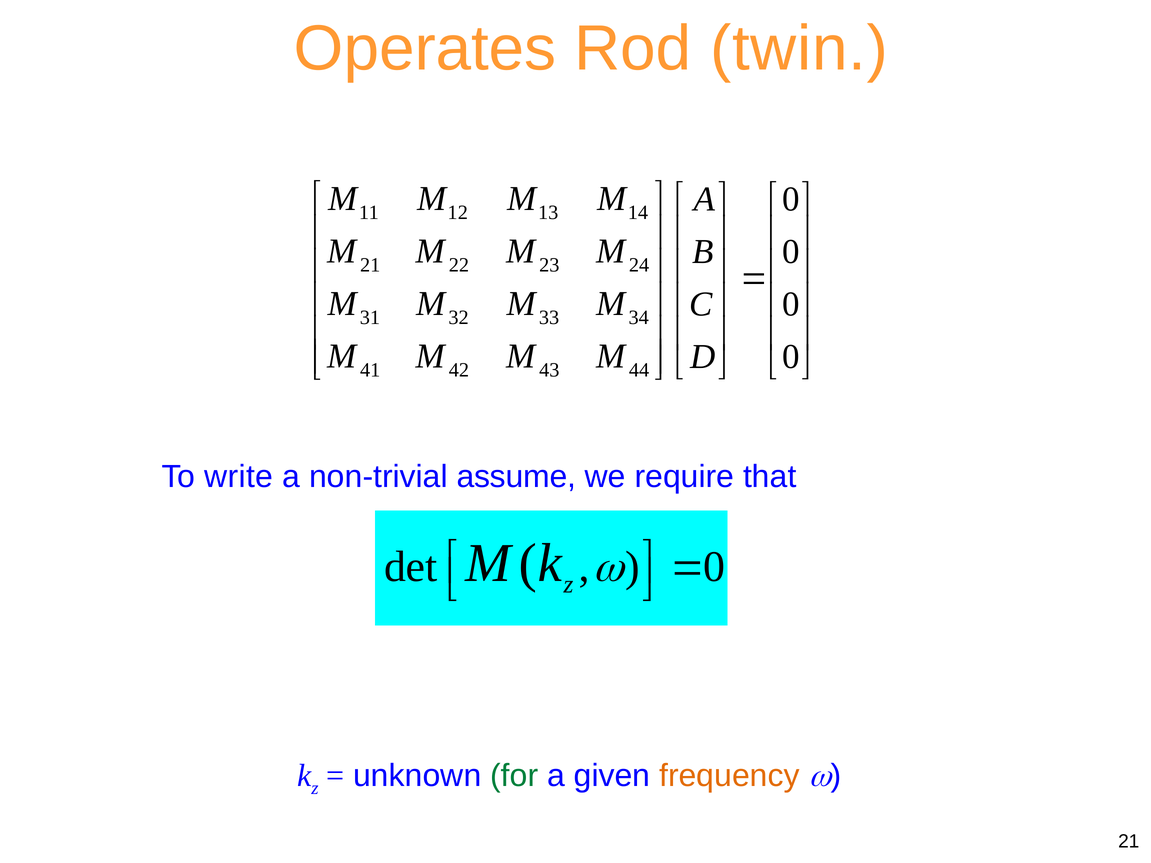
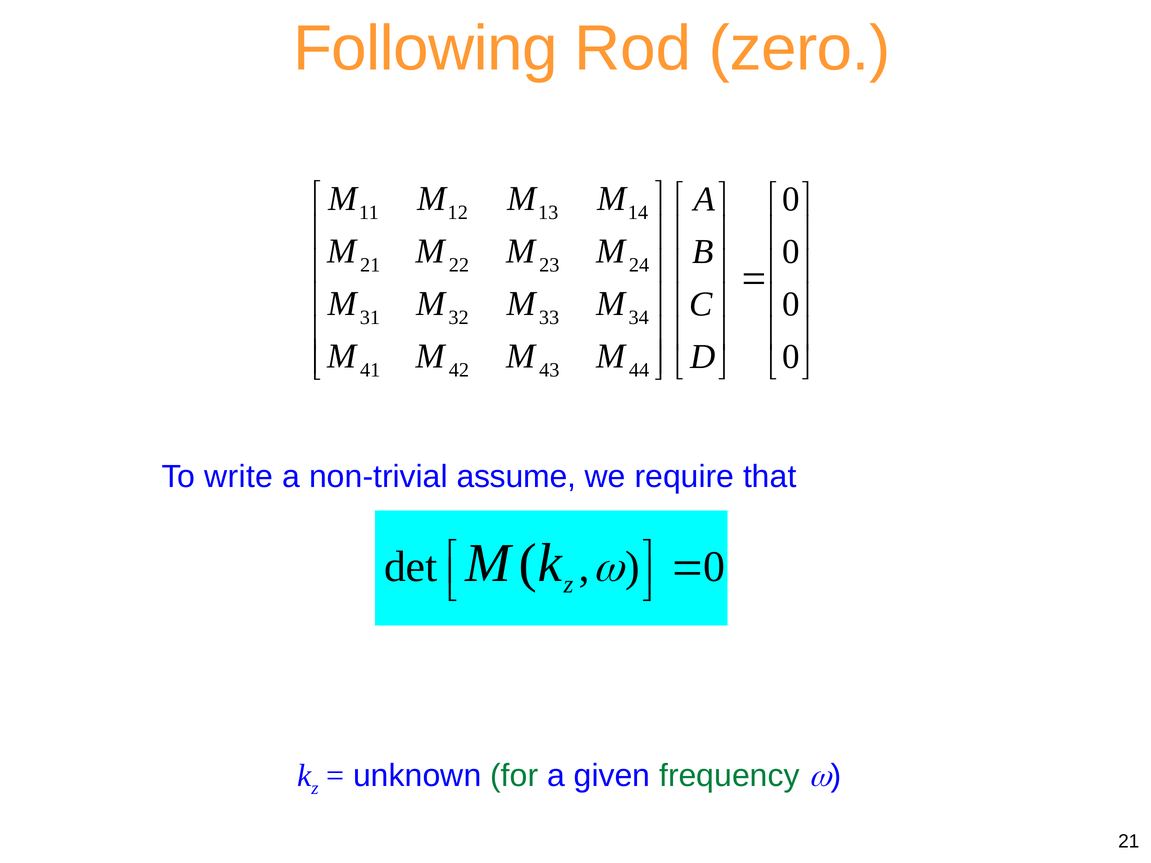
Operates: Operates -> Following
twin: twin -> zero
frequency colour: orange -> green
